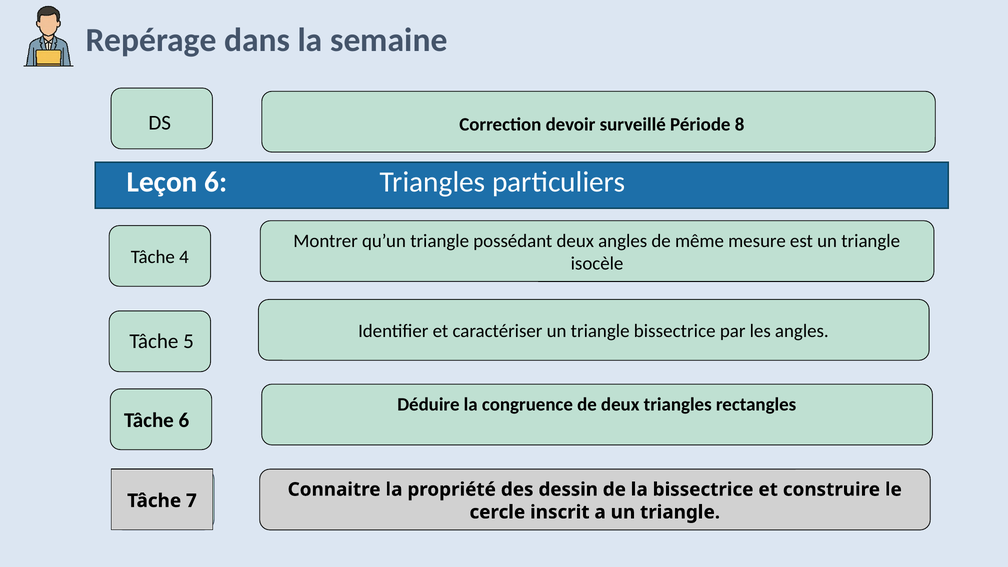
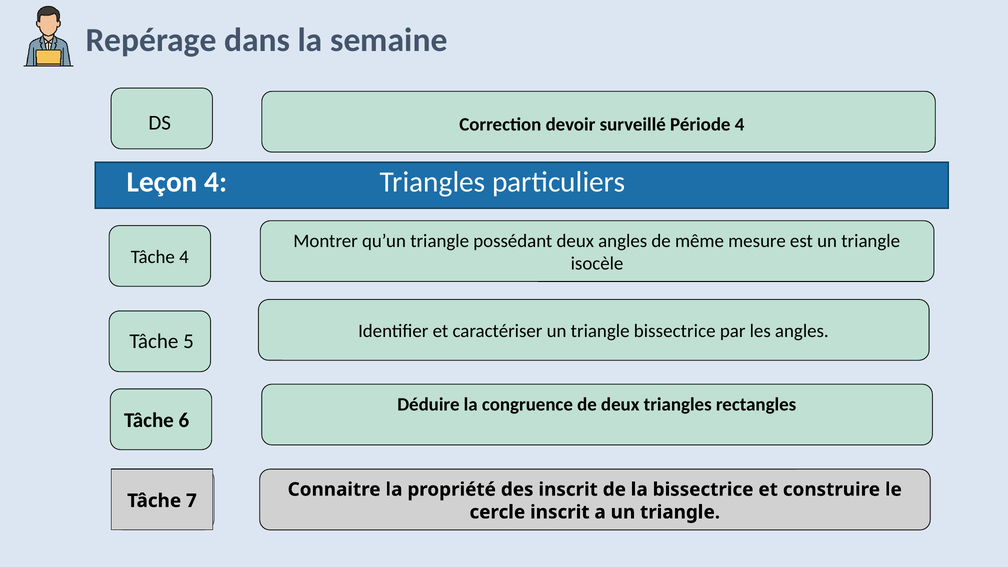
Période 8: 8 -> 4
Leçon 6: 6 -> 4
des dessin: dessin -> inscrit
